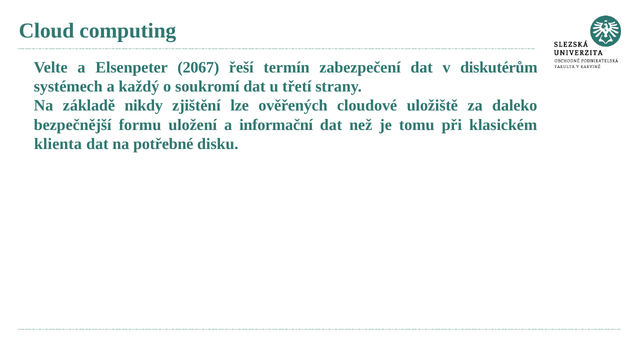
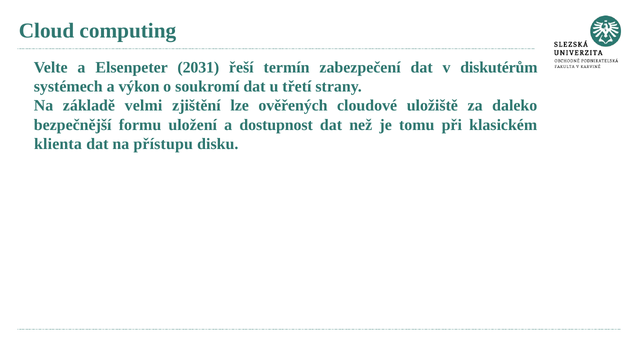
2067: 2067 -> 2031
každý: každý -> výkon
nikdy: nikdy -> velmi
informační: informační -> dostupnost
potřebné: potřebné -> přístupu
